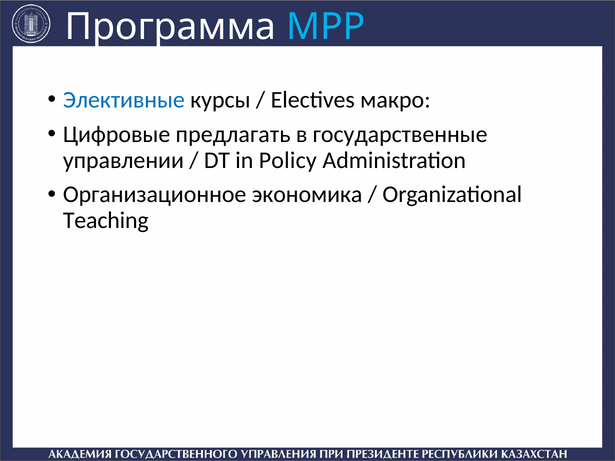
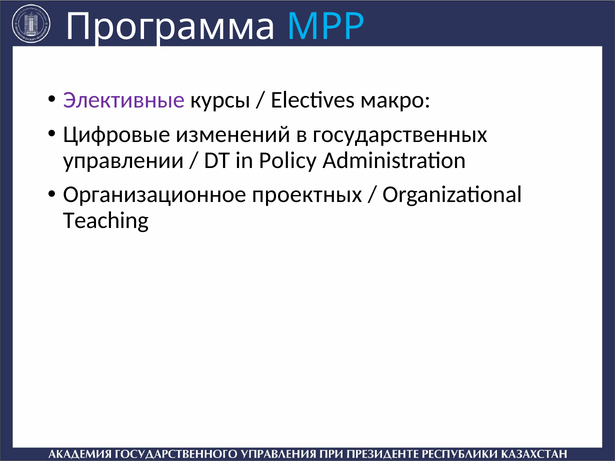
Элективные colour: blue -> purple
предлагать: предлагать -> изменений
государственные: государственные -> государственных
экономика: экономика -> проектных
